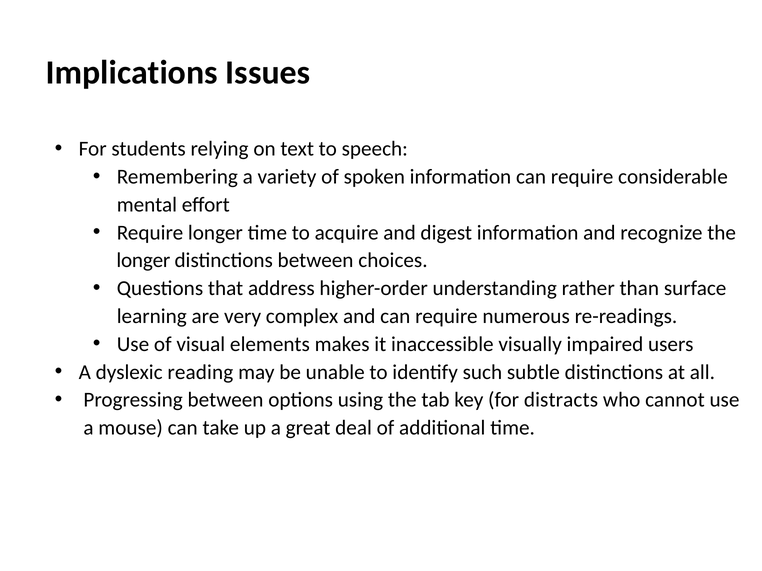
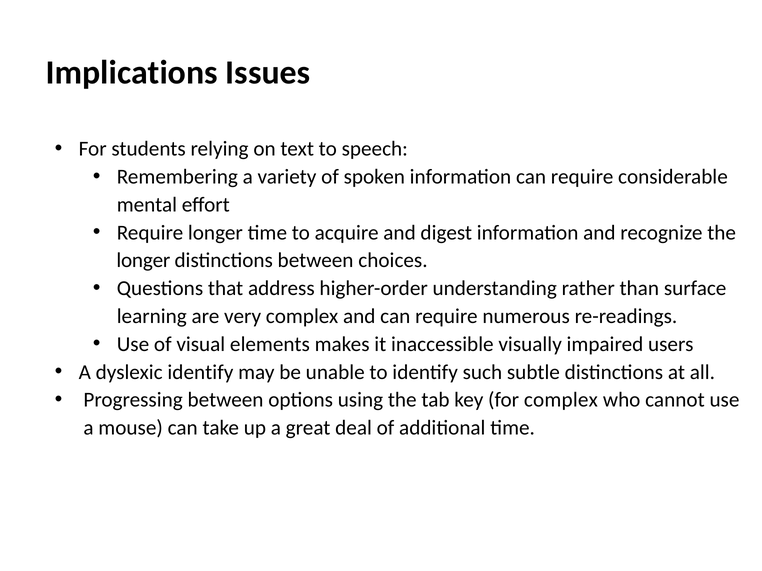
dyslexic reading: reading -> identify
for distracts: distracts -> complex
